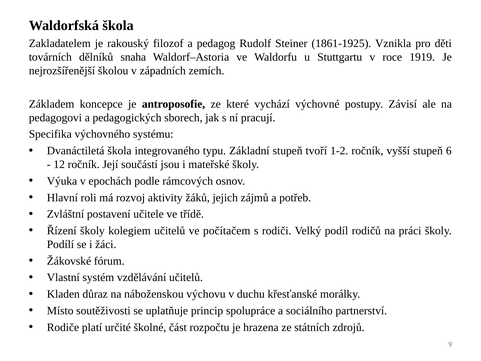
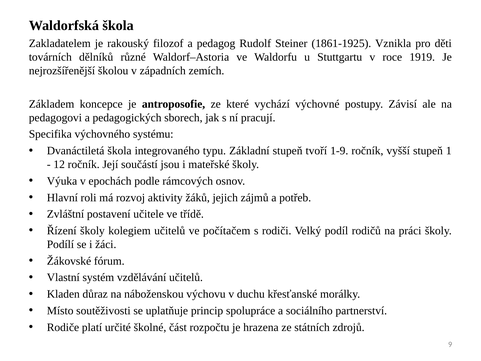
snaha: snaha -> různé
1-2: 1-2 -> 1-9
6: 6 -> 1
